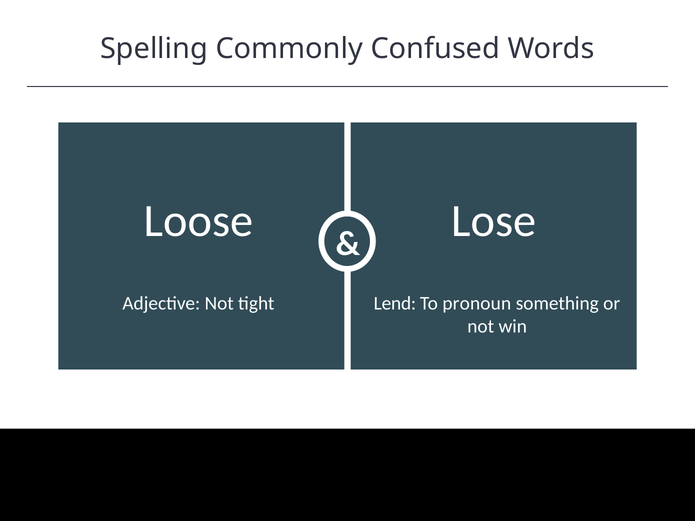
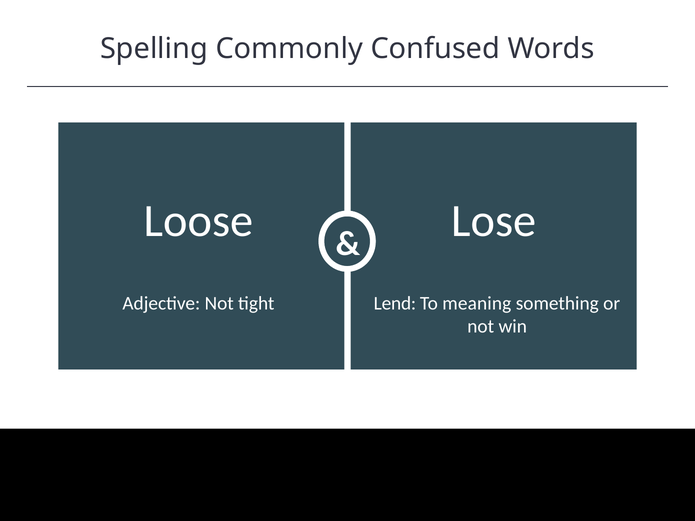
pronoun: pronoun -> meaning
